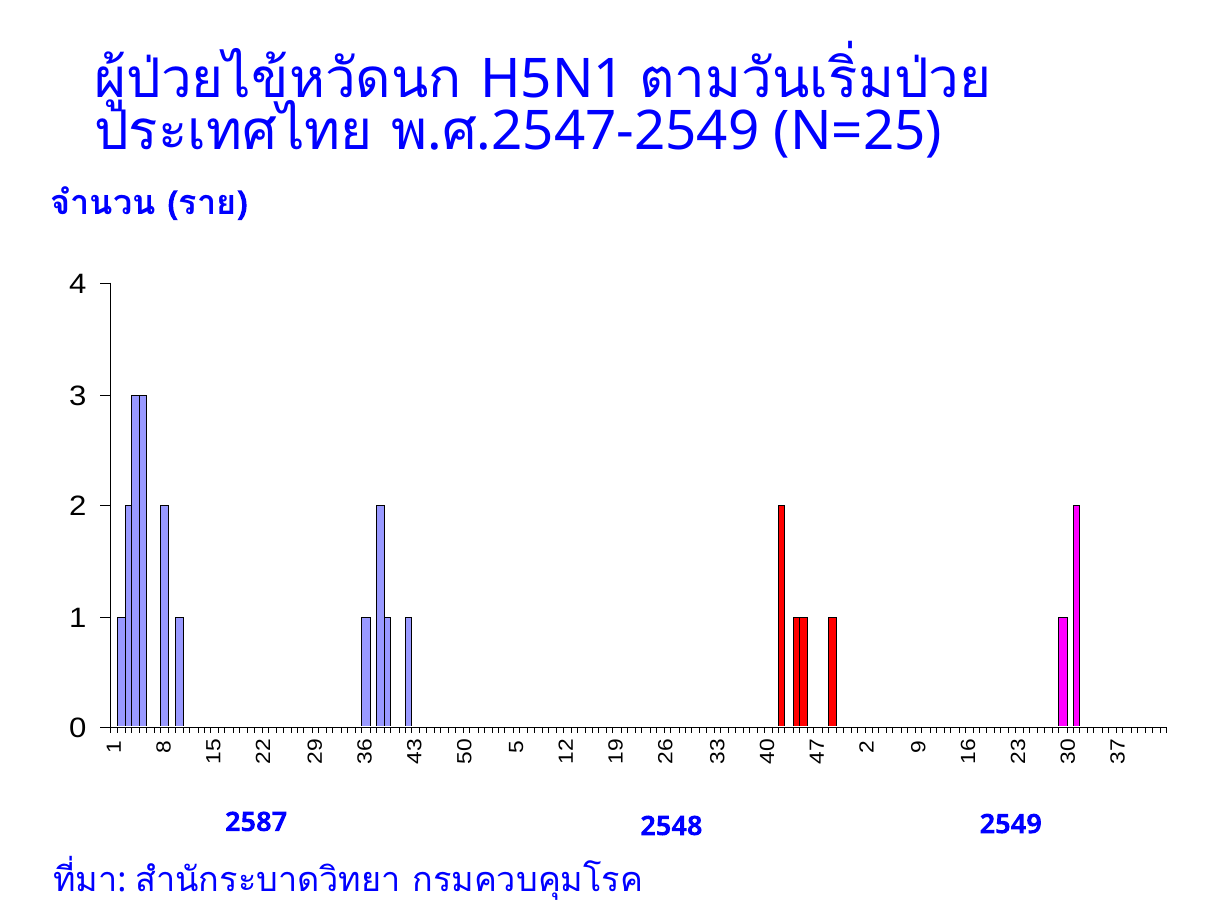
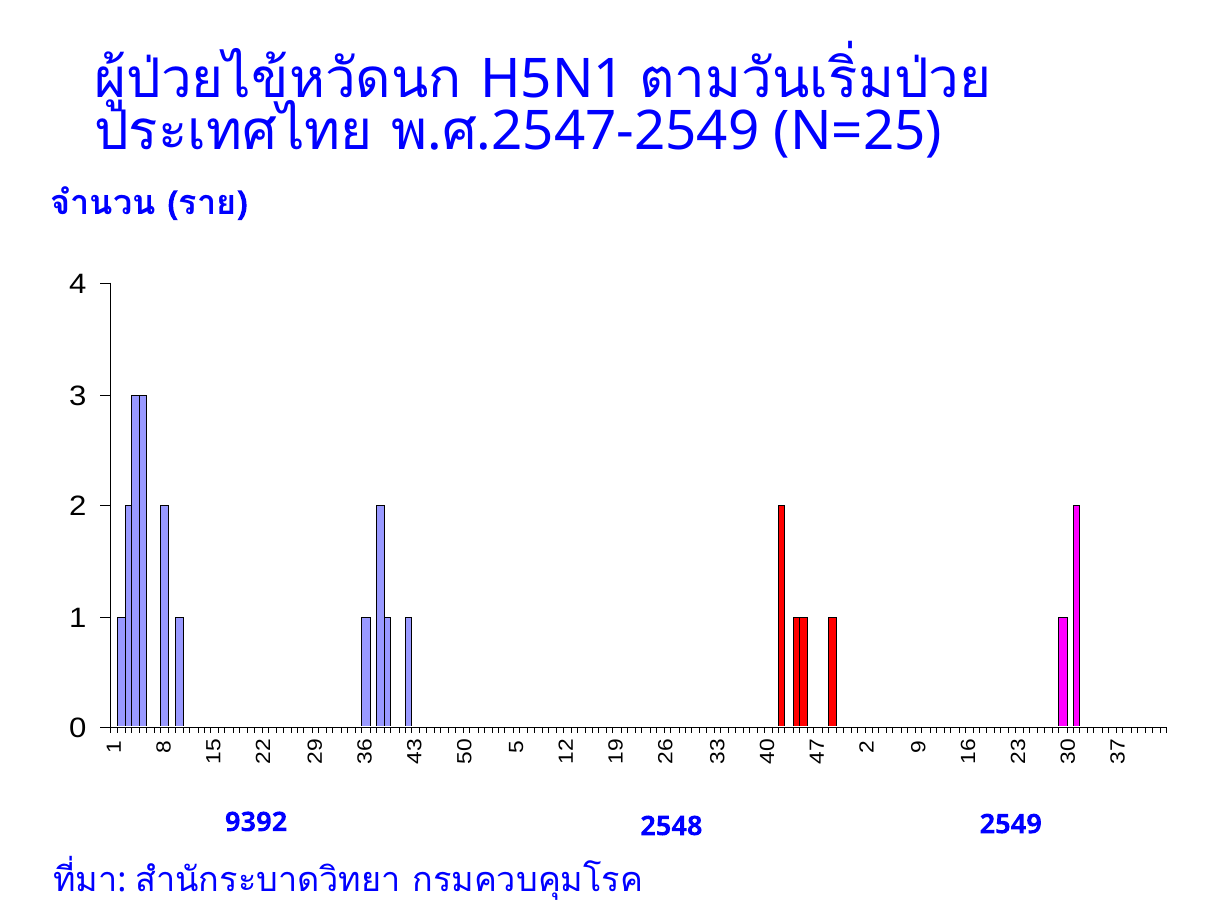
2587: 2587 -> 9392
